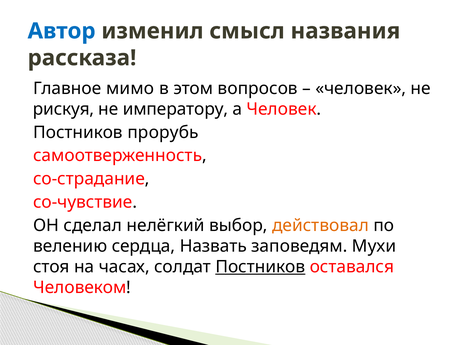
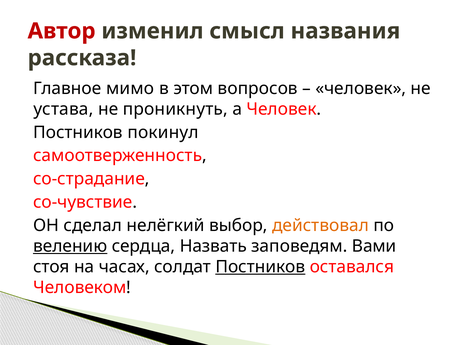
Автор colour: blue -> red
рискуя: рискуя -> устава
императору: императору -> проникнуть
прорубь: прорубь -> покинул
велению underline: none -> present
Мухи: Мухи -> Вами
